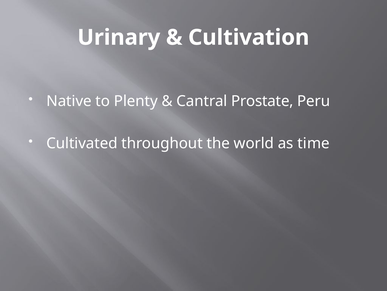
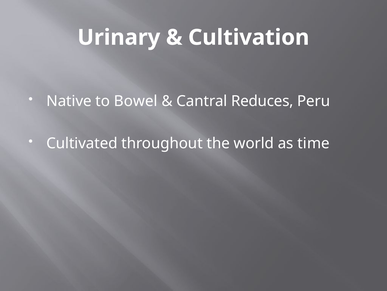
Plenty: Plenty -> Bowel
Prostate: Prostate -> Reduces
